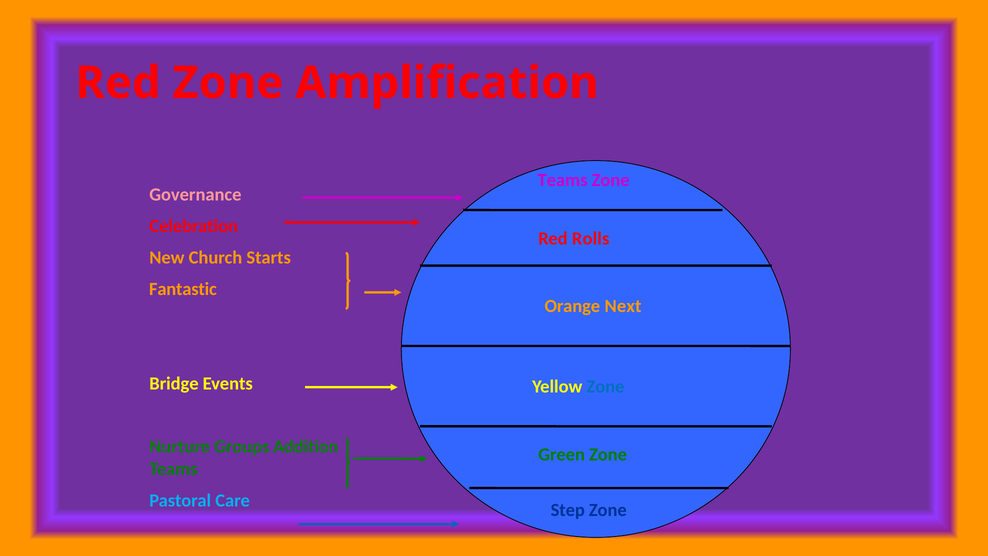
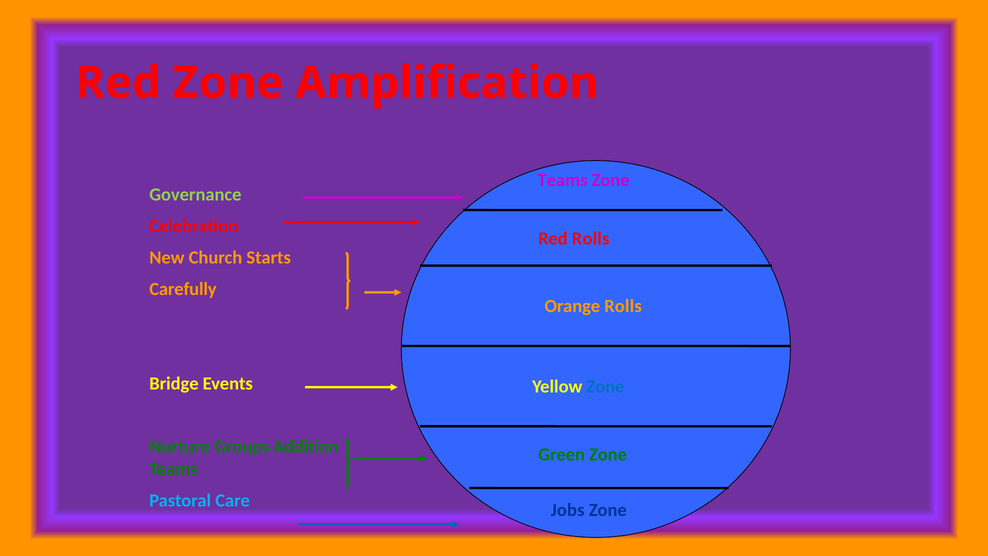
Governance colour: pink -> light green
Fantastic: Fantastic -> Carefully
Orange Next: Next -> Rolls
Step: Step -> Jobs
